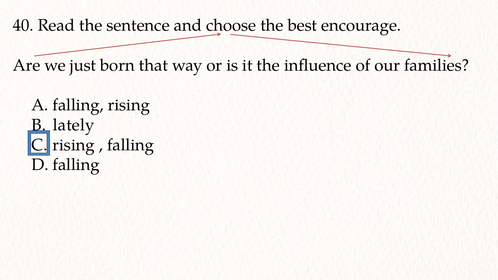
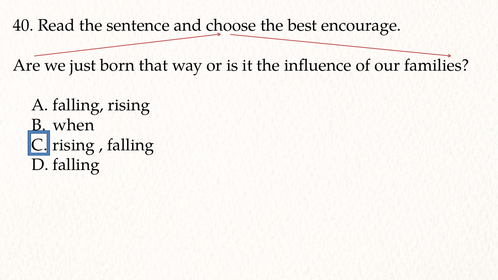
lately: lately -> when
